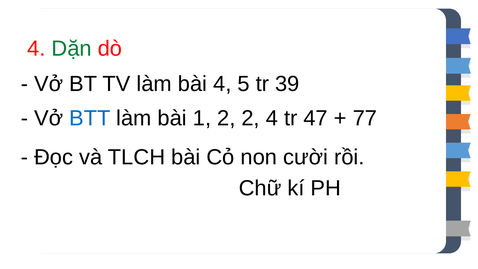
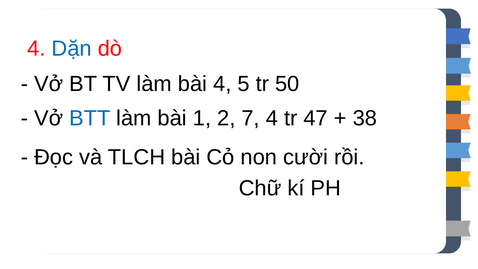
Dặn colour: green -> blue
39: 39 -> 50
2 2: 2 -> 7
77: 77 -> 38
